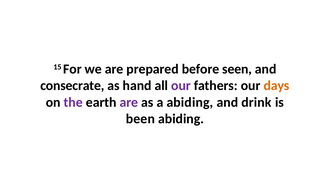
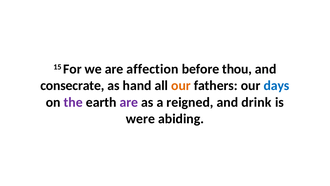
prepared: prepared -> affection
seen: seen -> thou
our at (181, 86) colour: purple -> orange
days colour: orange -> blue
a abiding: abiding -> reigned
been: been -> were
